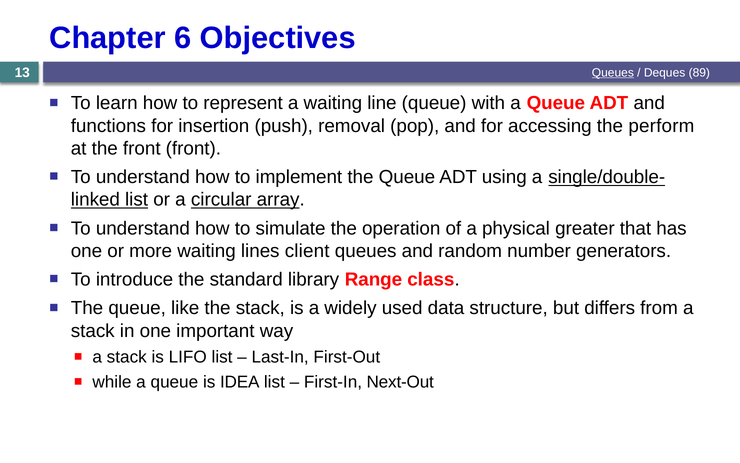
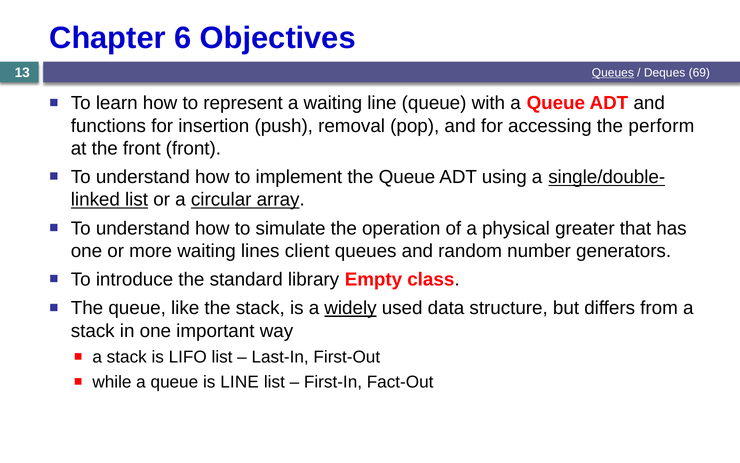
89: 89 -> 69
Range: Range -> Empty
widely underline: none -> present
is IDEA: IDEA -> LINE
Next-Out: Next-Out -> Fact-Out
